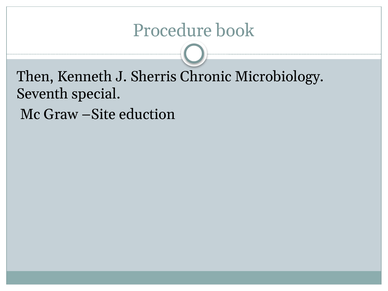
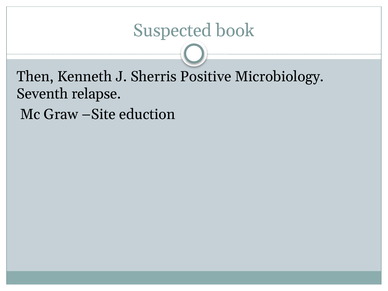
Procedure: Procedure -> Suspected
Chronic: Chronic -> Positive
special: special -> relapse
